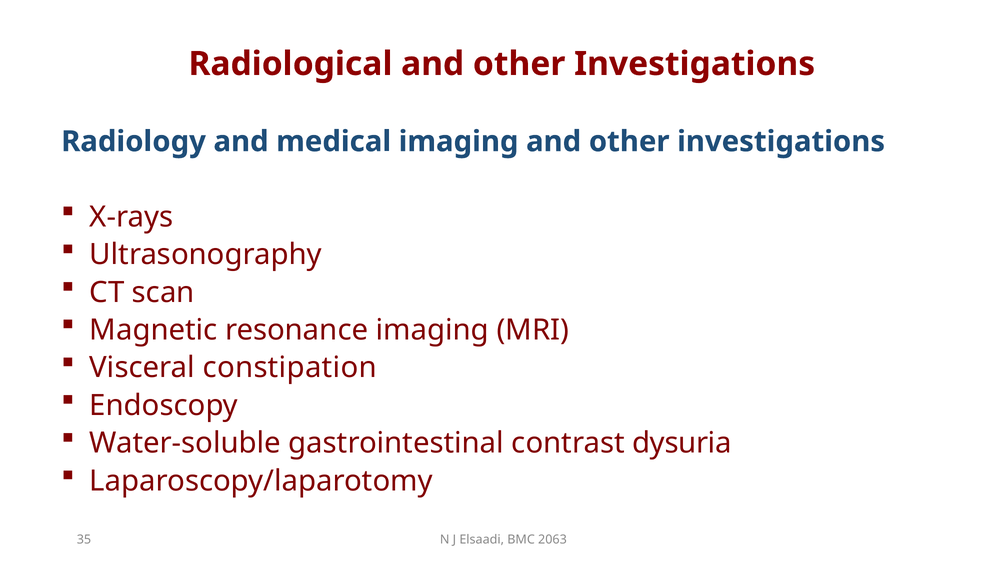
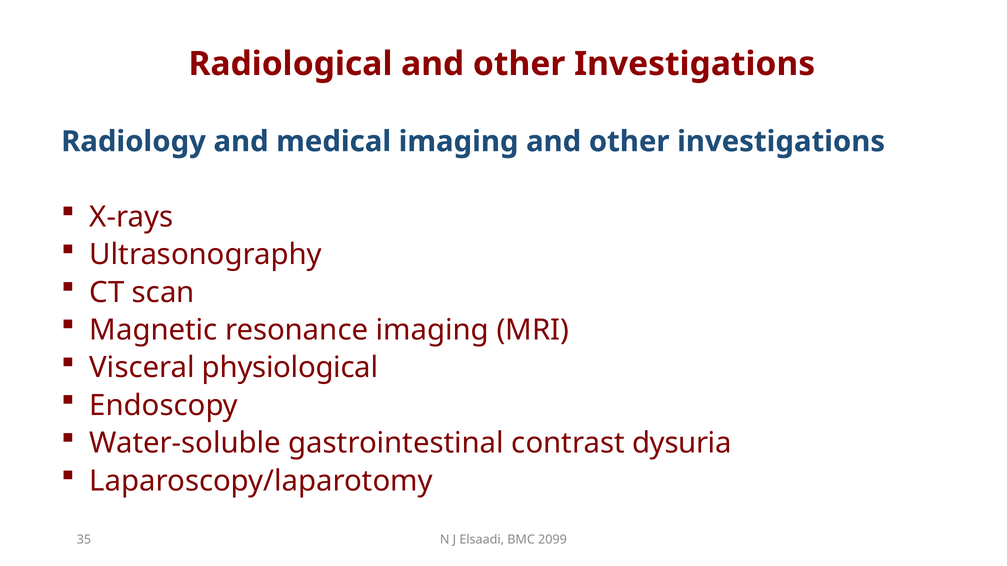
constipation: constipation -> physiological
2063: 2063 -> 2099
